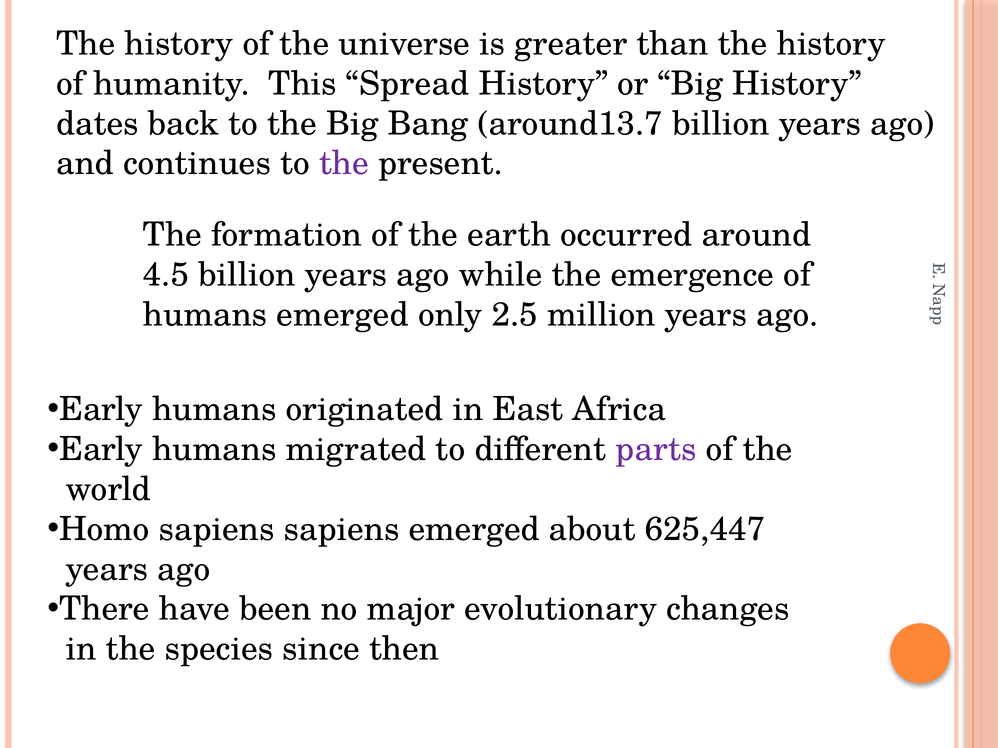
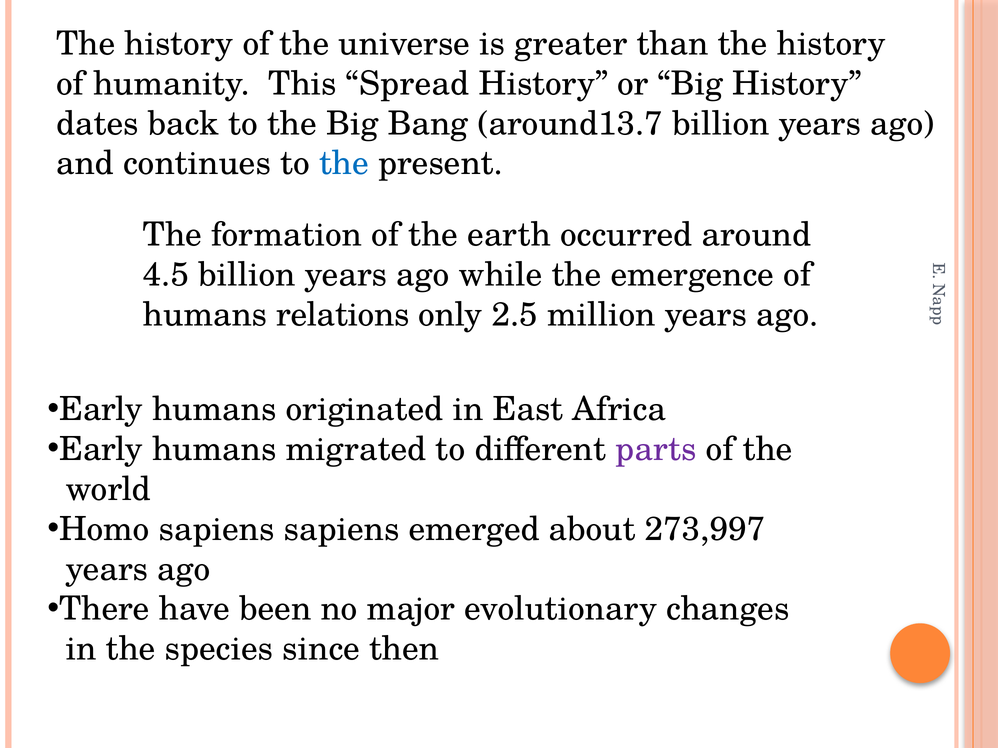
the at (344, 164) colour: purple -> blue
humans emerged: emerged -> relations
625,447: 625,447 -> 273,997
